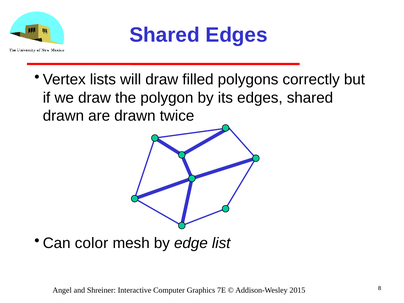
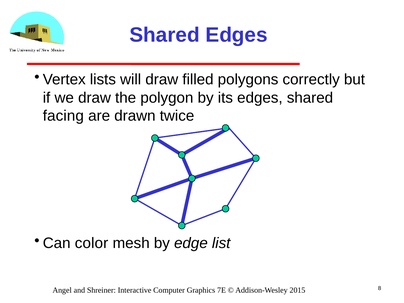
drawn at (63, 116): drawn -> facing
